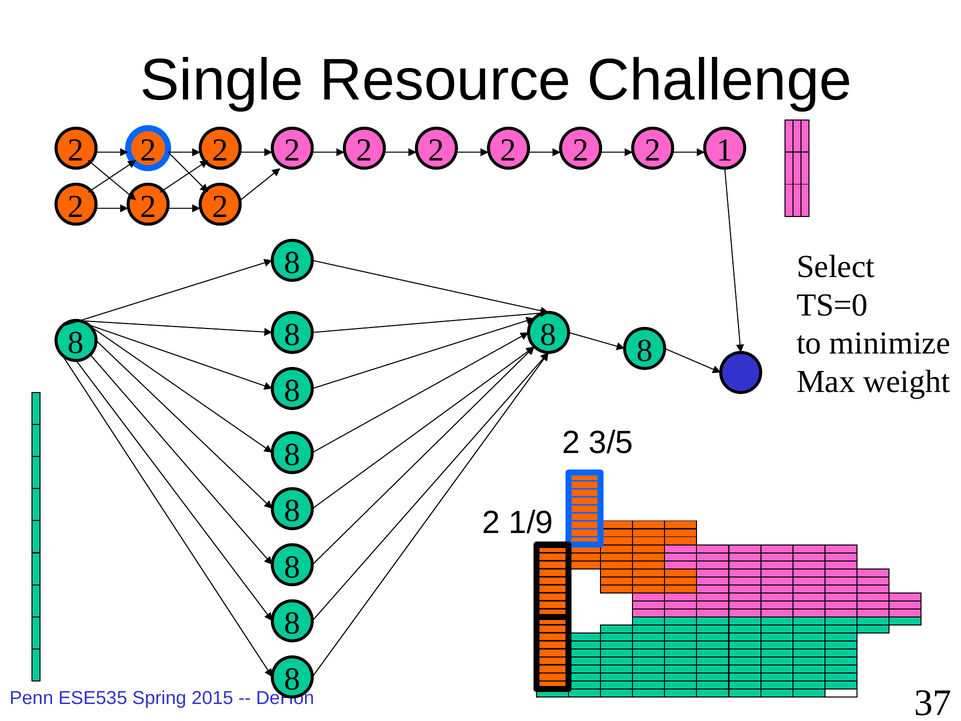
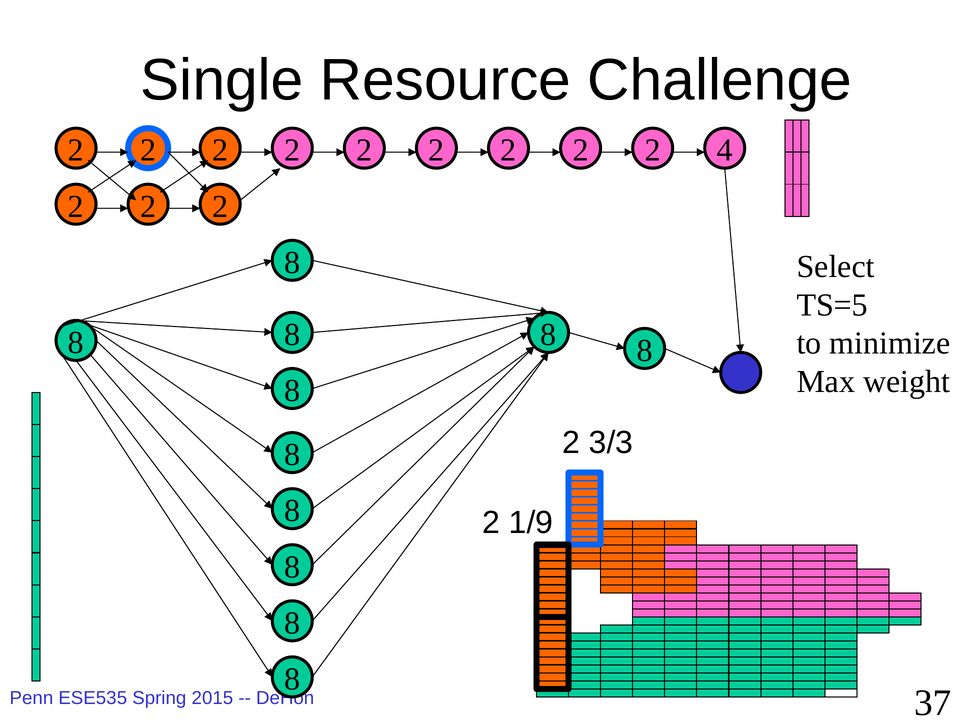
1: 1 -> 4
TS=0: TS=0 -> TS=5
3/5: 3/5 -> 3/3
